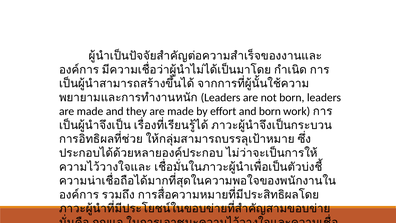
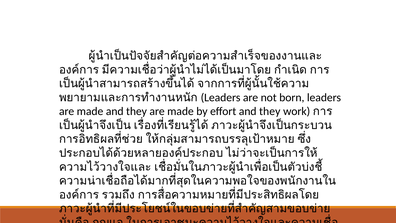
effort and born: born -> they
